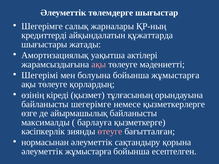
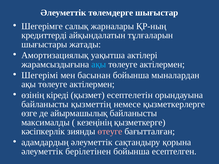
құжаттарда: құжаттарда -> тұлғаларын
ақы at (99, 64) colour: pink -> light blue
мәдениетті at (162, 64): мәдениетті -> актілермен
болуына: болуына -> басынан
бойынша жұмыстарға: жұмыстарға -> мыналардан
қорлардың at (92, 84): қорлардың -> актілермен
тұлғасының: тұлғасының -> есептелетін
шегерiмге: шегерiмге -> қызметтің
барлауға: барлауға -> кезеңінің
нормасынан: нормасынан -> адамдардың
әлеуметтік жұмыстарға: жұмыстарға -> берілетінен
